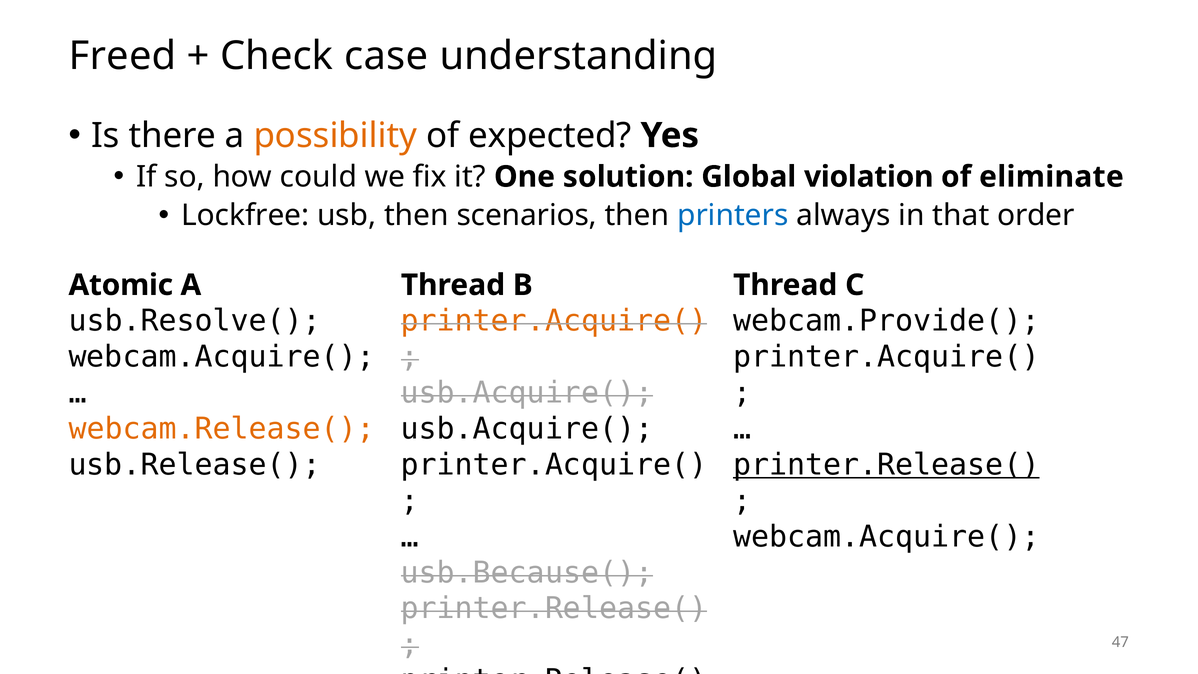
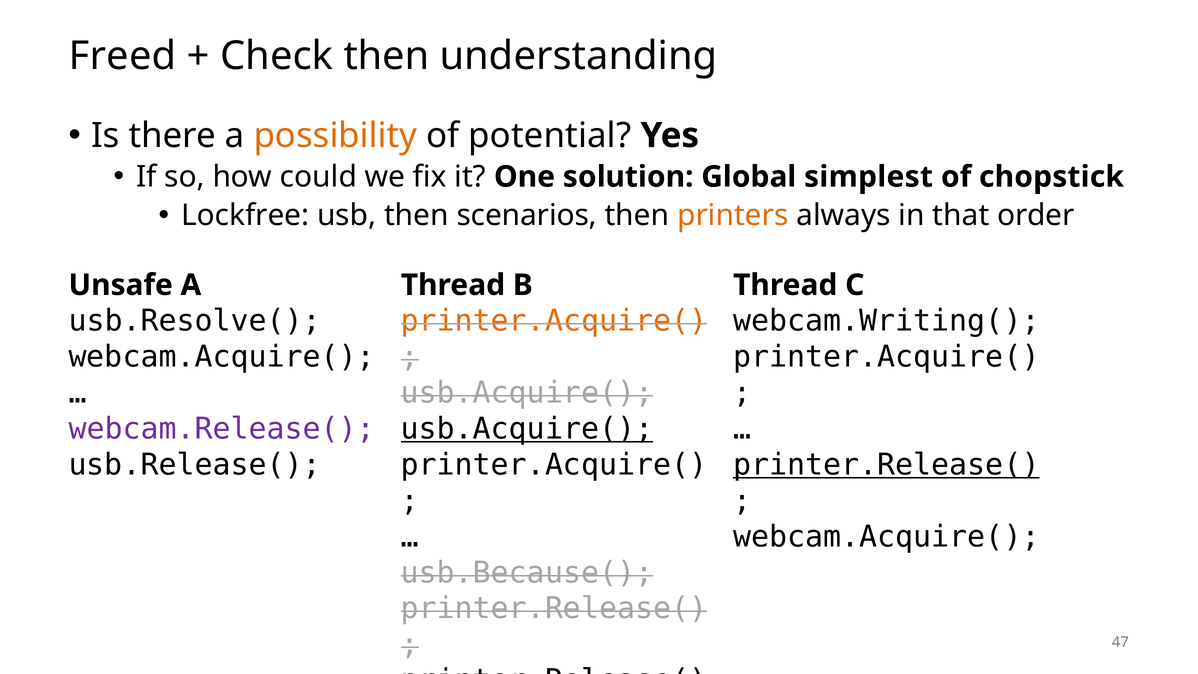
Check case: case -> then
expected: expected -> potential
violation: violation -> simplest
eliminate: eliminate -> chopstick
printers colour: blue -> orange
Atomic: Atomic -> Unsafe
webcam.Provide(: webcam.Provide( -> webcam.Writing(
webcam.Release( colour: orange -> purple
usb.Acquire( at (527, 429) underline: none -> present
